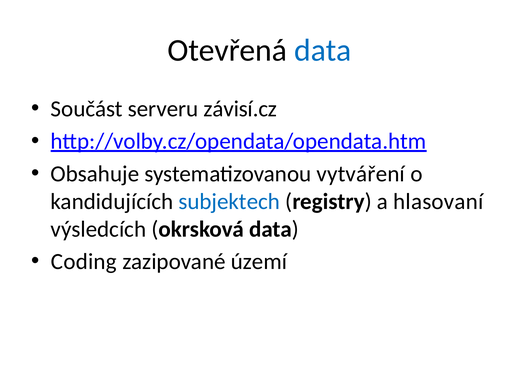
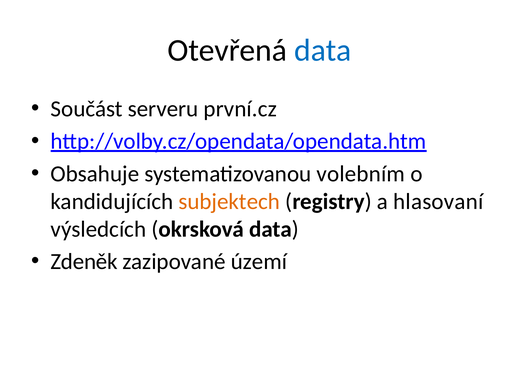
závisí.cz: závisí.cz -> první.cz
vytváření: vytváření -> volebním
subjektech colour: blue -> orange
Coding: Coding -> Zdeněk
